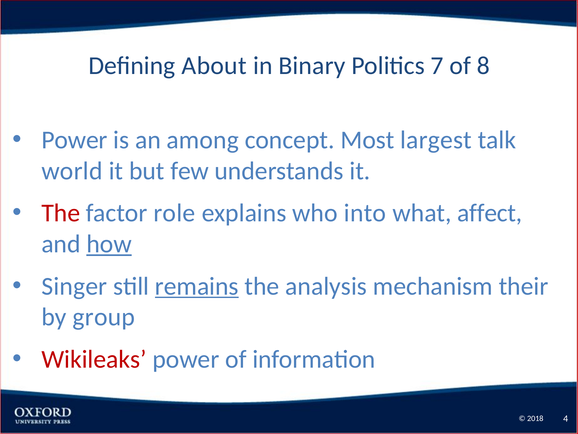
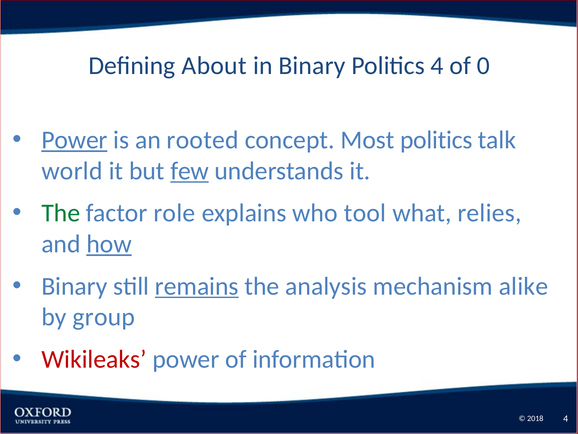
Politics 7: 7 -> 4
8: 8 -> 0
Power at (74, 140) underline: none -> present
among: among -> rooted
Most largest: largest -> politics
few underline: none -> present
The at (61, 213) colour: red -> green
into: into -> tool
affect: affect -> relies
Singer at (74, 286): Singer -> Binary
their: their -> alike
